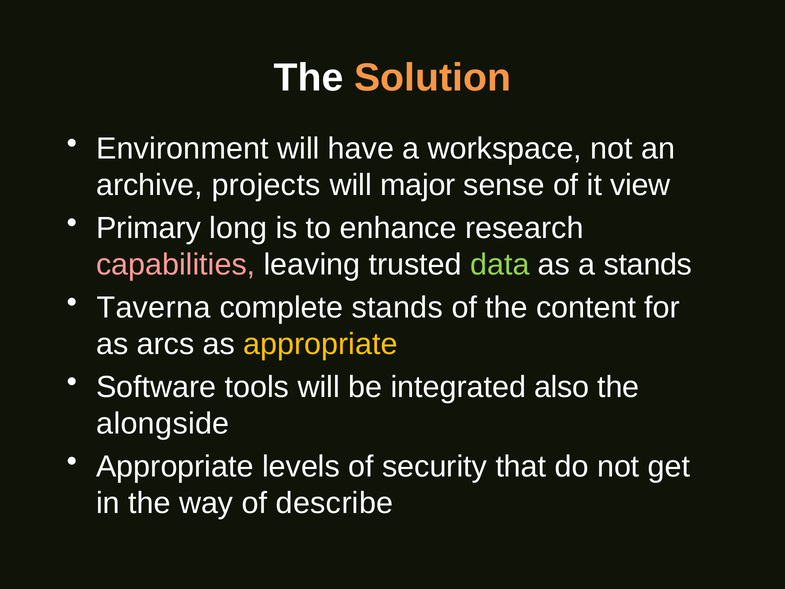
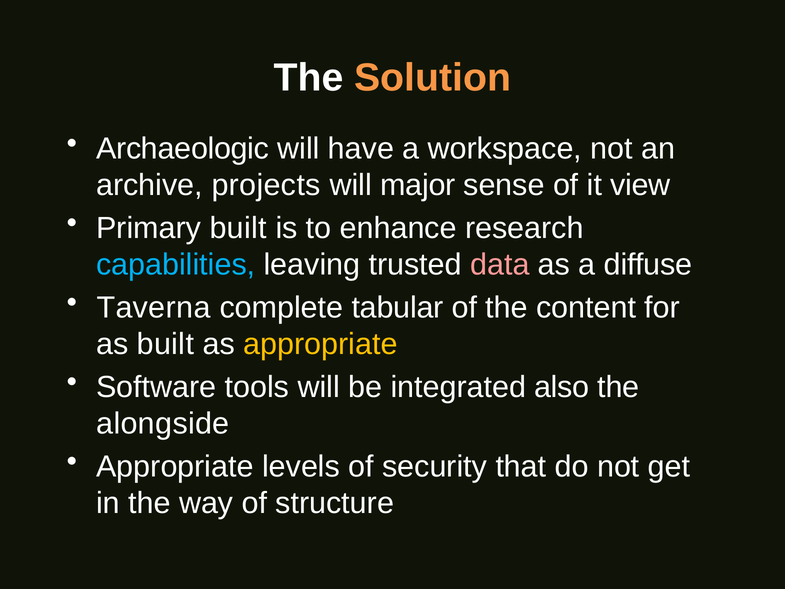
Environment: Environment -> Archaeologic
Primary long: long -> built
capabilities colour: pink -> light blue
data colour: light green -> pink
a stands: stands -> diffuse
complete stands: stands -> tabular
as arcs: arcs -> built
describe: describe -> structure
